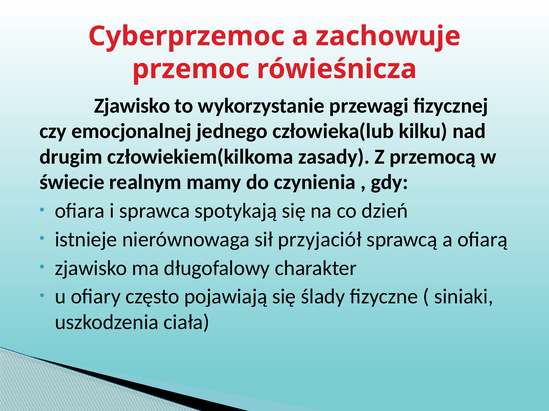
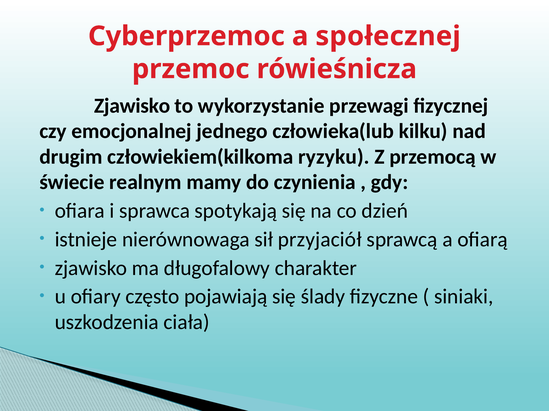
zachowuje: zachowuje -> społecznej
zasady: zasady -> ryzyku
